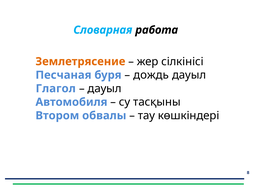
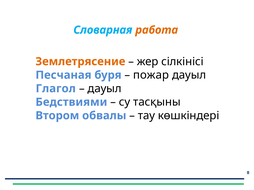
работа colour: black -> orange
дождь: дождь -> пожар
Автомобиля: Автомобиля -> Бедствиями
